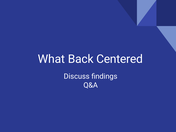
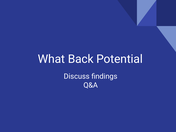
Centered: Centered -> Potential
